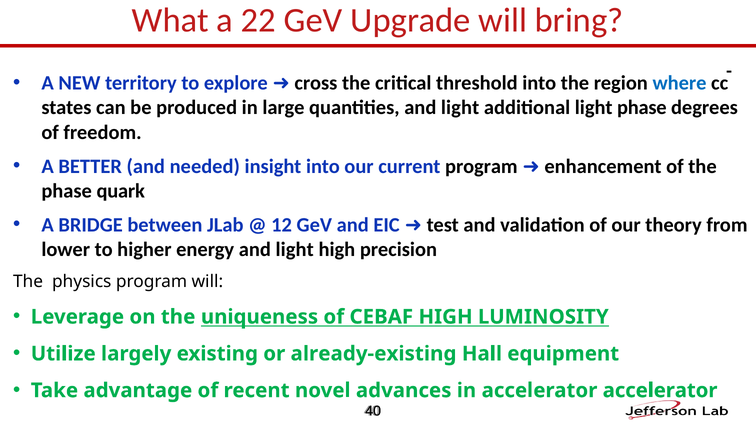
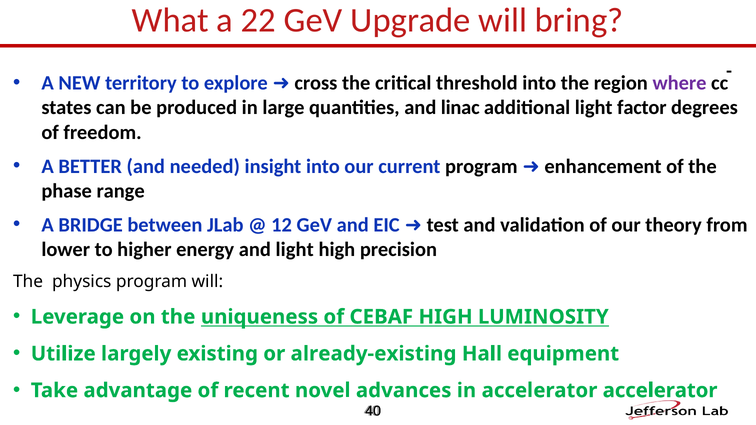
where colour: blue -> purple
quantities and light: light -> linac
light phase: phase -> factor
quark: quark -> range
